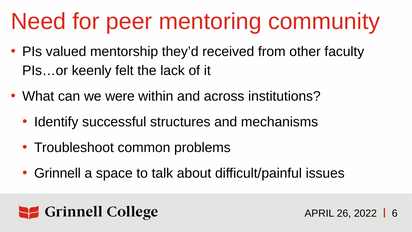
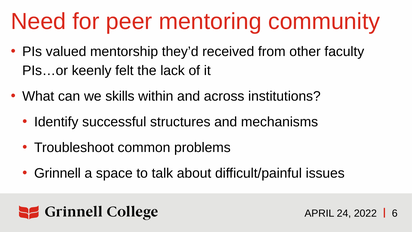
were: were -> skills
26: 26 -> 24
